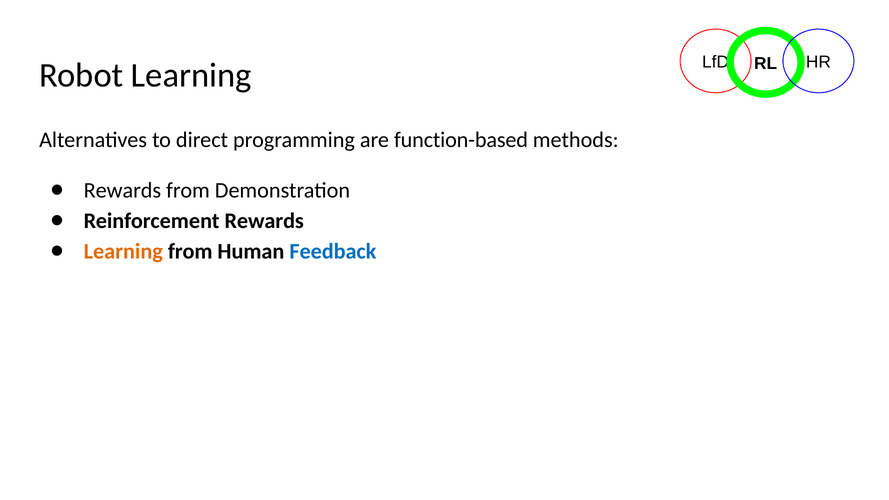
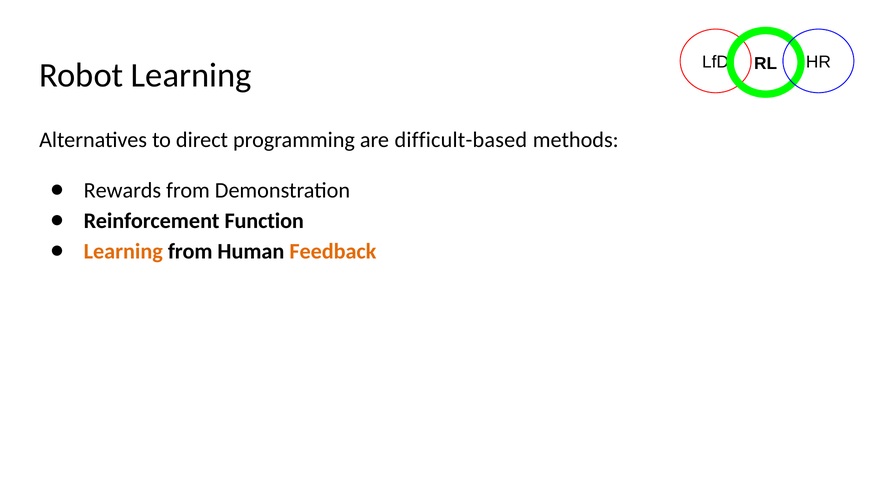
function-based: function-based -> difficult-based
Reinforcement Rewards: Rewards -> Function
Feedback colour: blue -> orange
